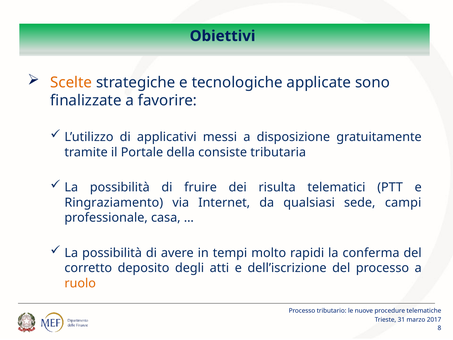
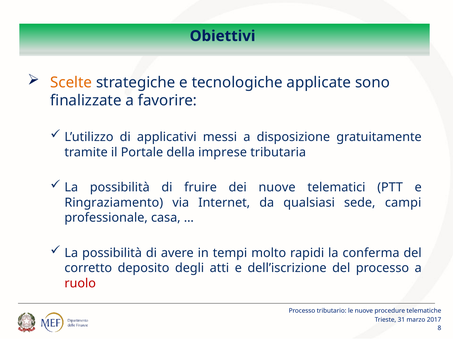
consiste: consiste -> imprese
dei risulta: risulta -> nuove
ruolo colour: orange -> red
